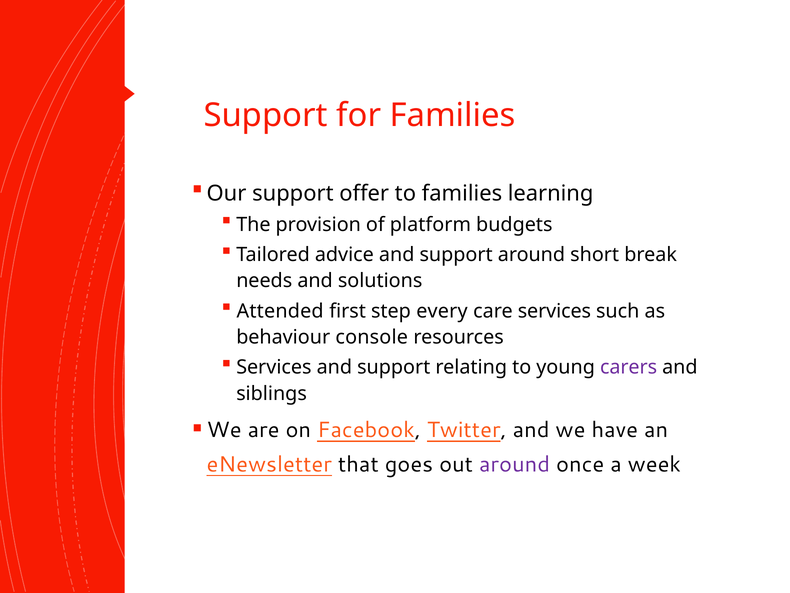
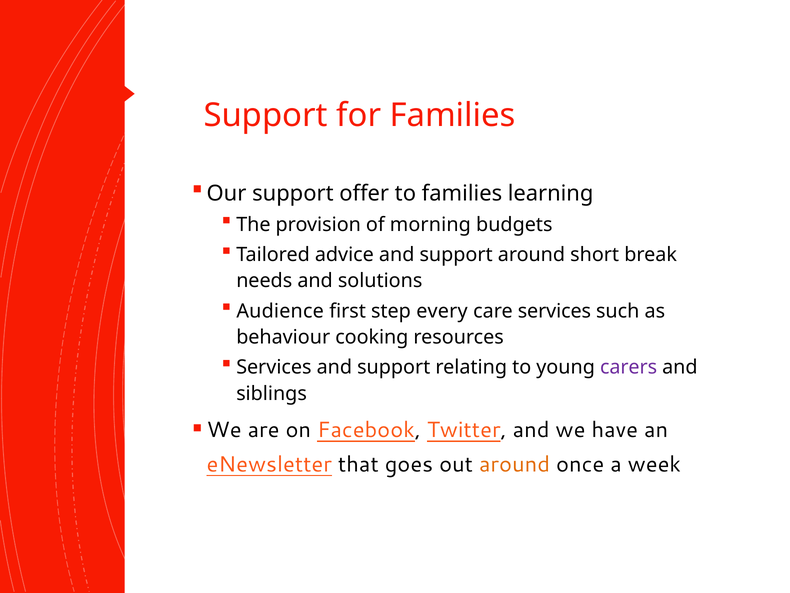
platform: platform -> morning
Attended: Attended -> Audience
console: console -> cooking
around at (515, 464) colour: purple -> orange
